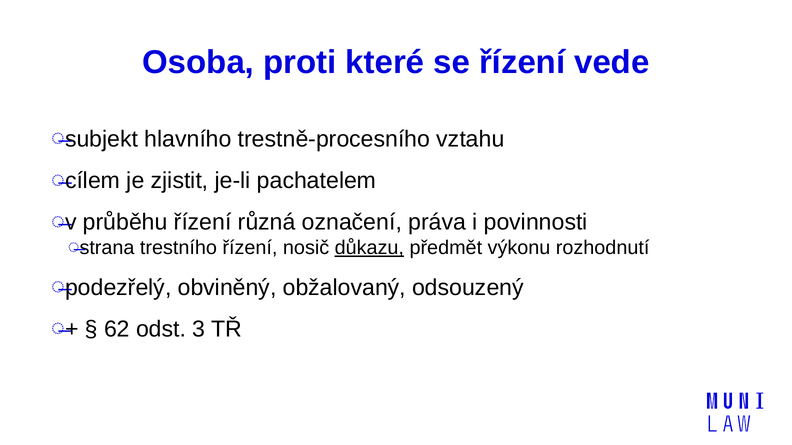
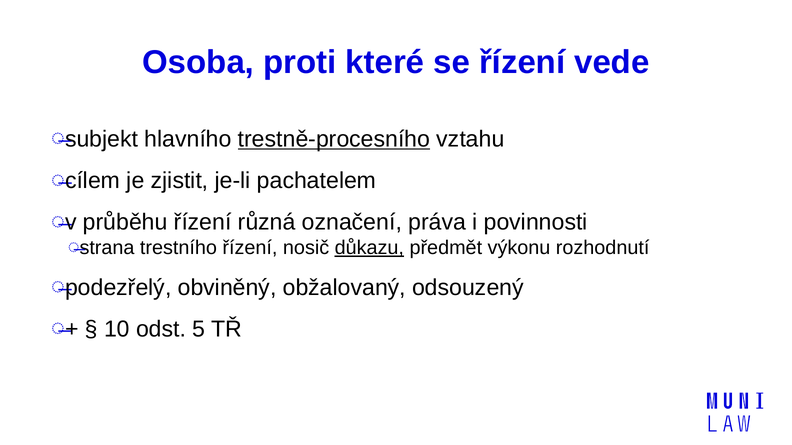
trestně-procesního underline: none -> present
62: 62 -> 10
3: 3 -> 5
